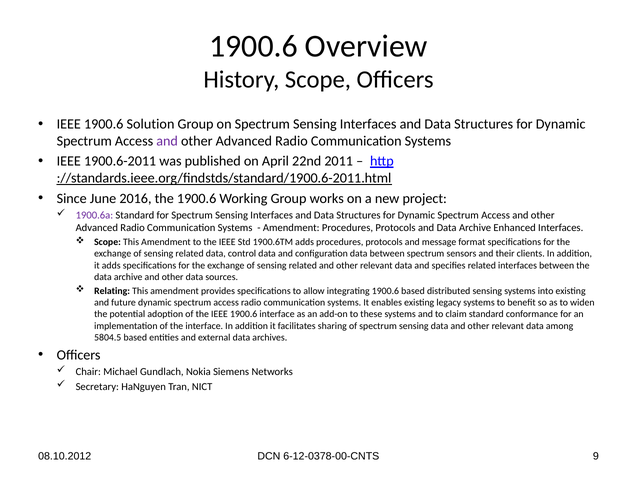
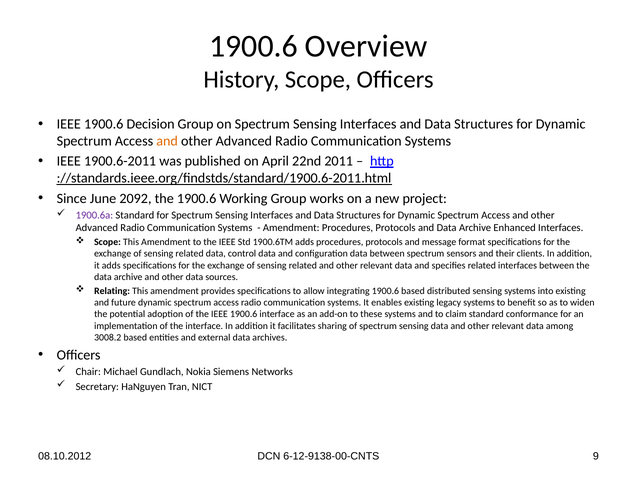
Solution: Solution -> Decision
and at (167, 141) colour: purple -> orange
2016: 2016 -> 2092
5804.5: 5804.5 -> 3008.2
6-12-0378-00-CNTS: 6-12-0378-00-CNTS -> 6-12-9138-00-CNTS
